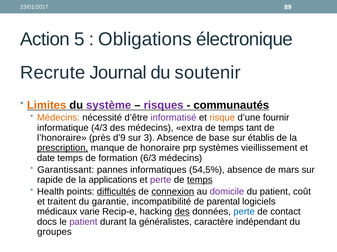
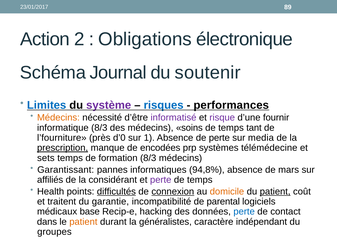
5: 5 -> 2
Recrute: Recrute -> Schéma
Limites colour: orange -> blue
risques colour: purple -> blue
communautés: communautés -> performances
risque colour: orange -> purple
informatique 4/3: 4/3 -> 8/3
extra: extra -> soins
l’honoraire: l’honoraire -> l’fourniture
d’9: d’9 -> d’0
3: 3 -> 1
de base: base -> perte
établis: établis -> media
honoraire: honoraire -> encodées
vieillissement: vieillissement -> télémédecine
date: date -> sets
formation 6/3: 6/3 -> 8/3
54,5%: 54,5% -> 94,8%
rapide: rapide -> affiliés
applications: applications -> considérant
temps at (200, 180) underline: present -> none
domicile colour: purple -> orange
patient at (275, 192) underline: none -> present
varie: varie -> base
des at (182, 212) underline: present -> none
docs: docs -> dans
patient at (83, 222) colour: purple -> orange
